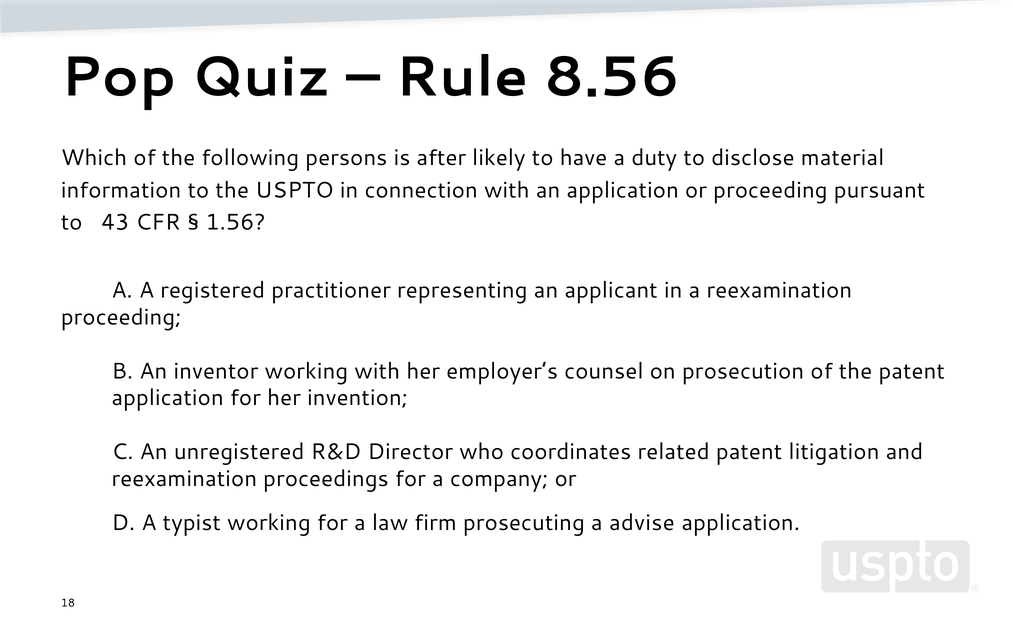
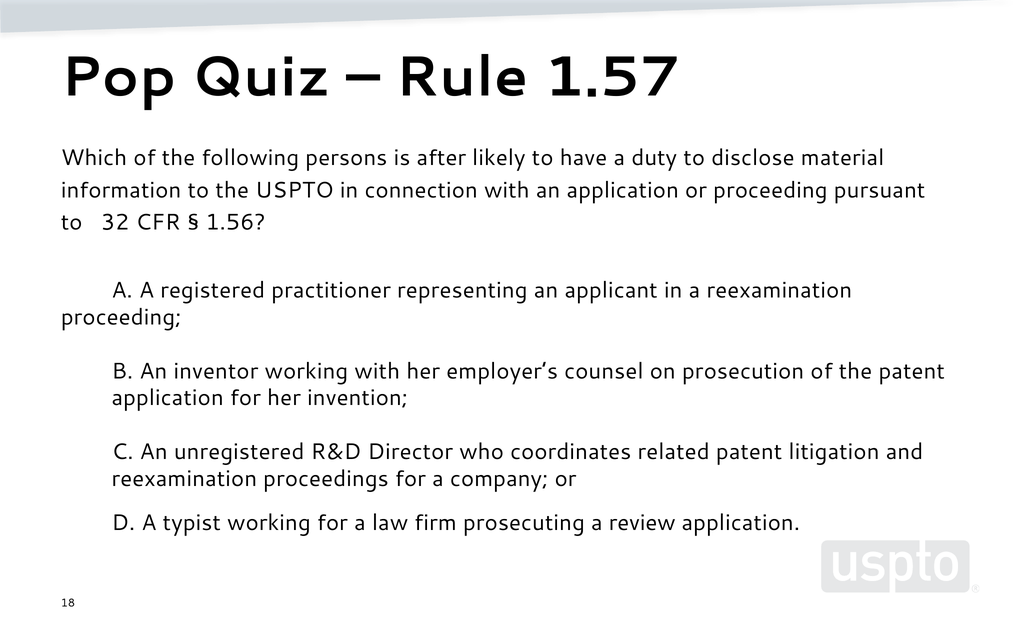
8.56: 8.56 -> 1.57
43: 43 -> 32
advise: advise -> review
